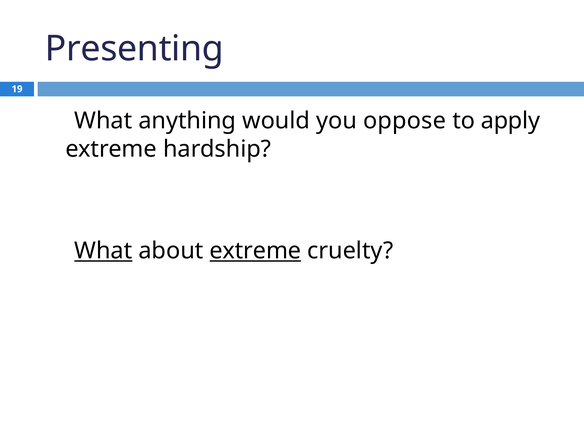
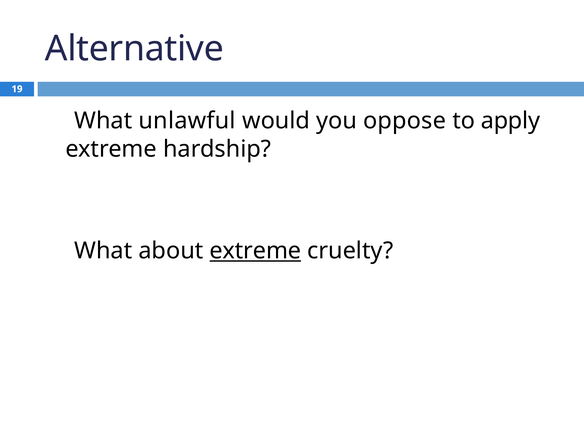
Presenting: Presenting -> Alternative
anything: anything -> unlawful
What at (103, 251) underline: present -> none
